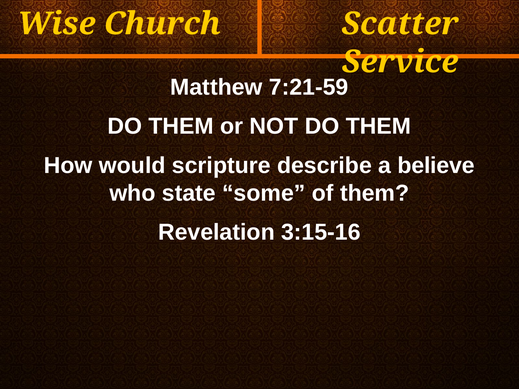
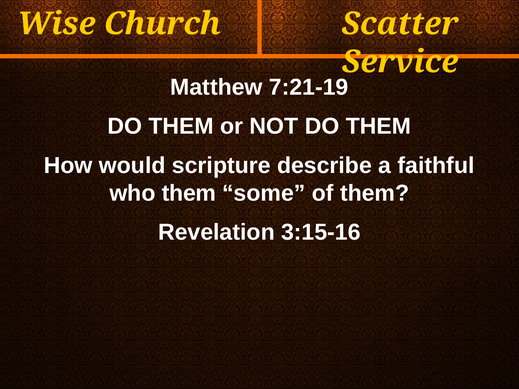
7:21-59: 7:21-59 -> 7:21-19
believe: believe -> faithful
who state: state -> them
